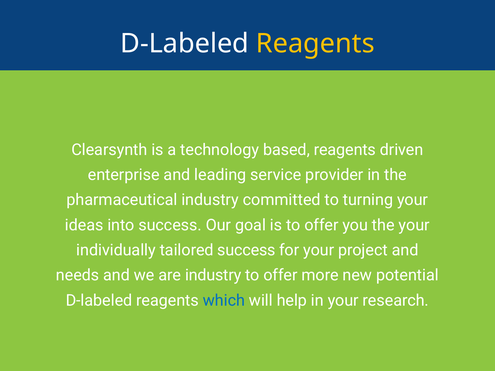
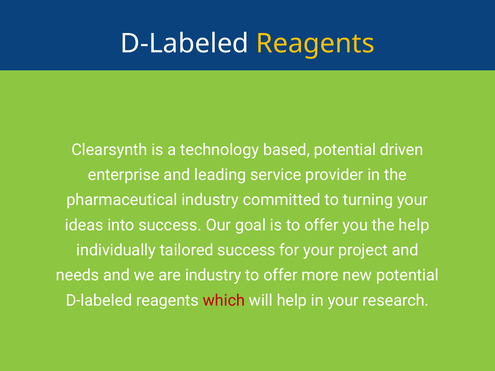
based reagents: reagents -> potential
the your: your -> help
which colour: blue -> red
